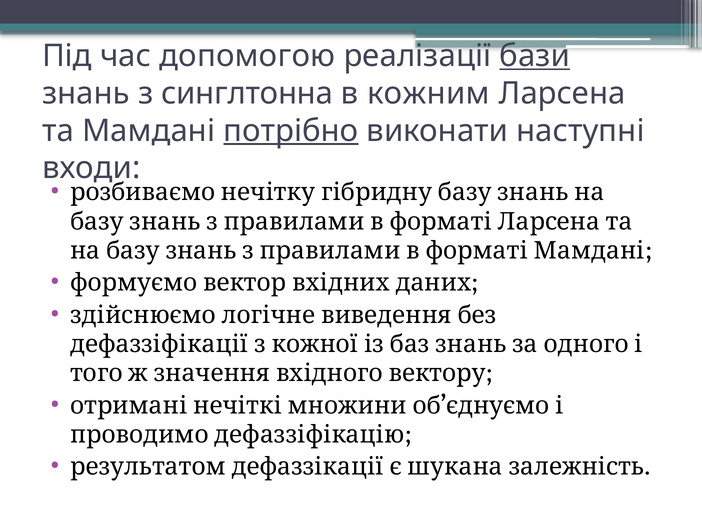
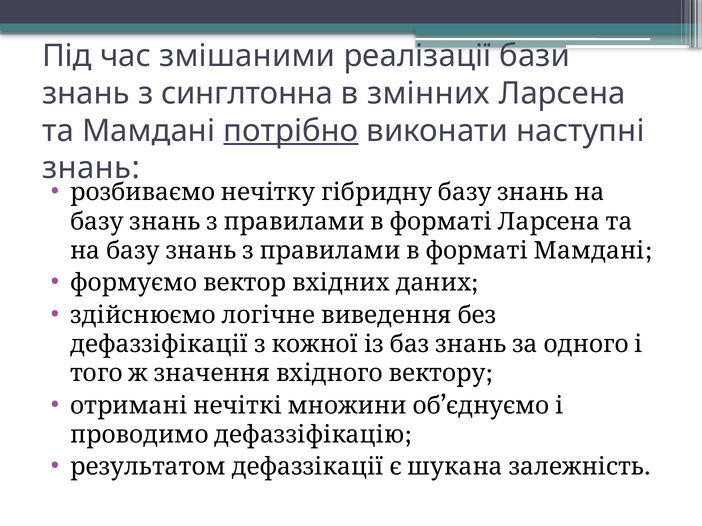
допомогою: допомогою -> змішаними
бази underline: present -> none
кожним: кожним -> змінних
входи at (91, 168): входи -> знань
